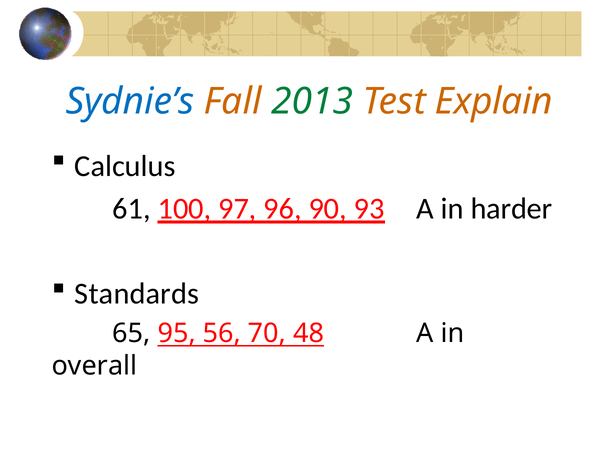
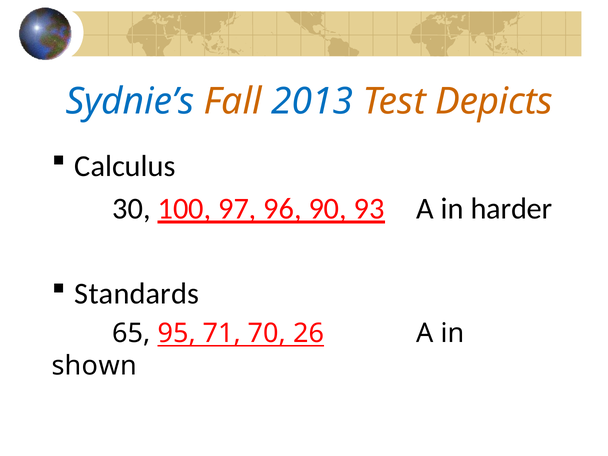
2013 colour: green -> blue
Explain: Explain -> Depicts
61: 61 -> 30
56: 56 -> 71
48: 48 -> 26
overall: overall -> shown
